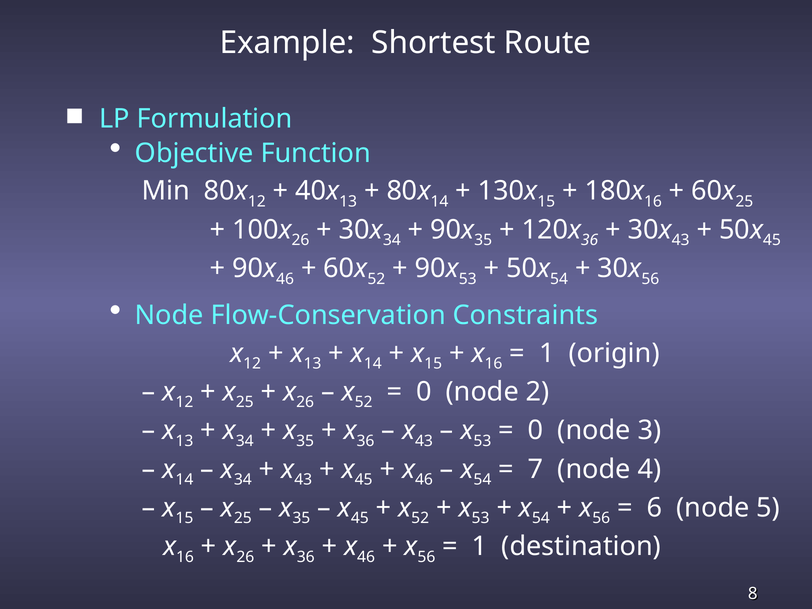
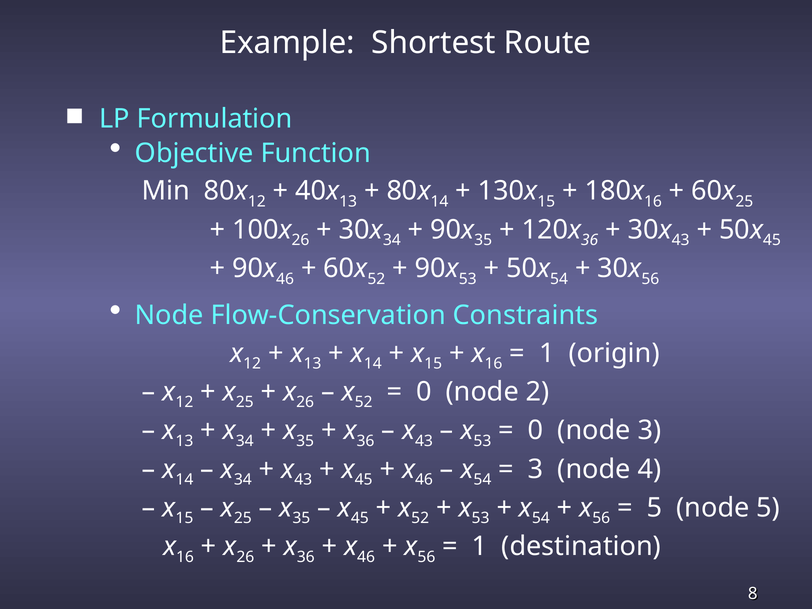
7 at (536, 469): 7 -> 3
6 at (654, 508): 6 -> 5
